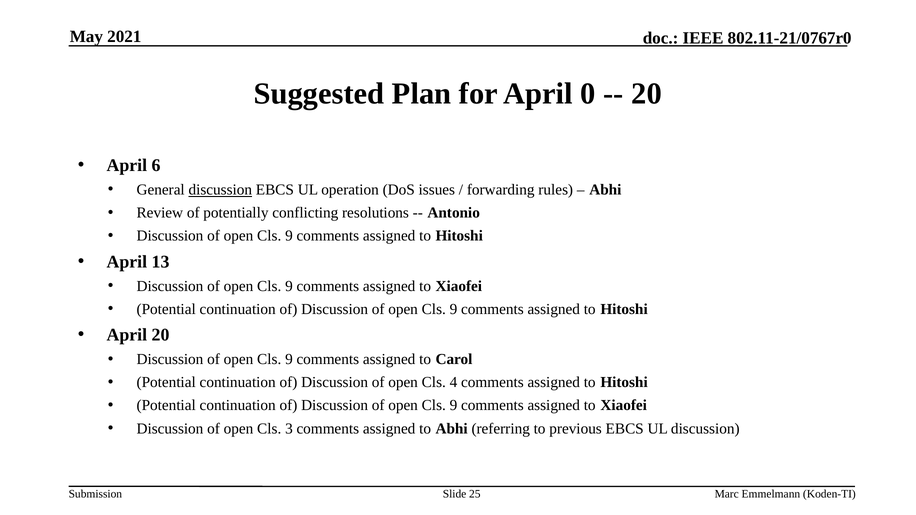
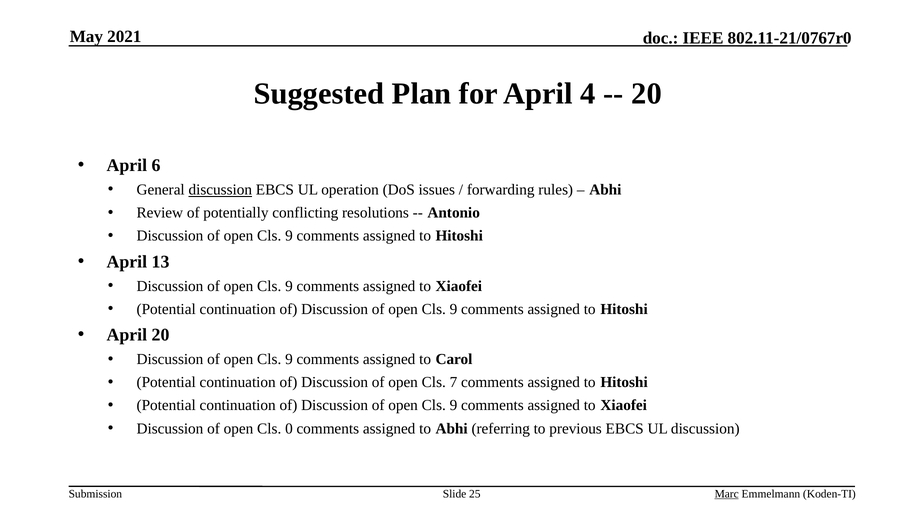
0: 0 -> 4
4: 4 -> 7
3: 3 -> 0
Marc underline: none -> present
